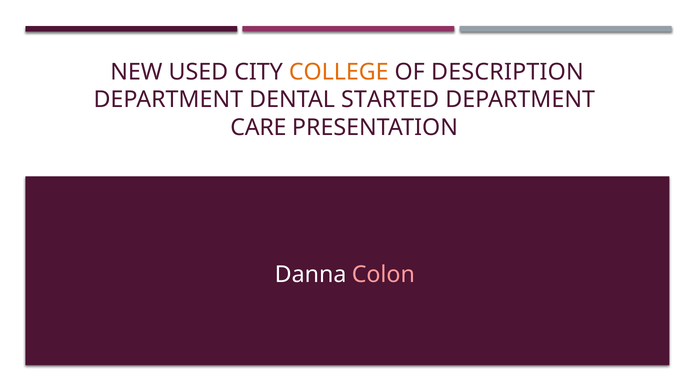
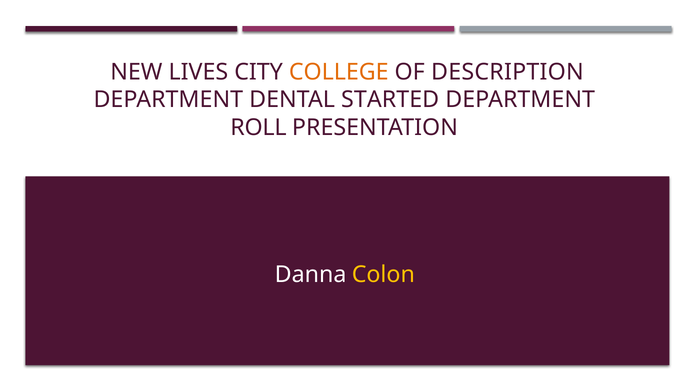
USED: USED -> LIVES
CARE: CARE -> ROLL
Colon colour: pink -> yellow
